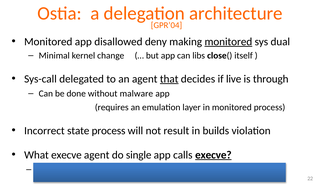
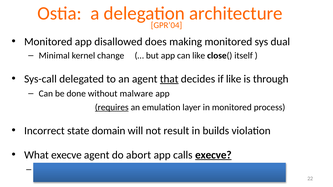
deny: deny -> does
monitored at (228, 42) underline: present -> none
can libs: libs -> like
if live: live -> like
requires underline: none -> present
state process: process -> domain
single: single -> abort
